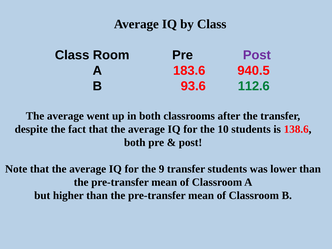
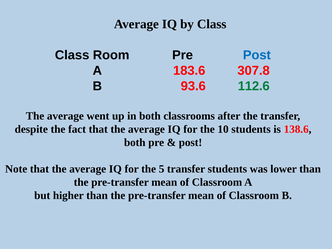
Post at (257, 55) colour: purple -> blue
940.5: 940.5 -> 307.8
9: 9 -> 5
